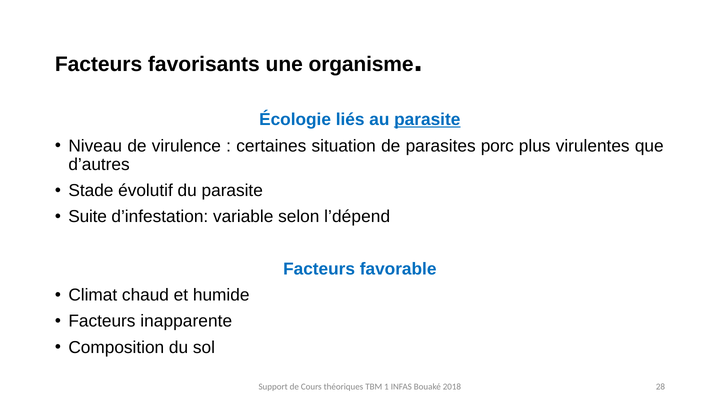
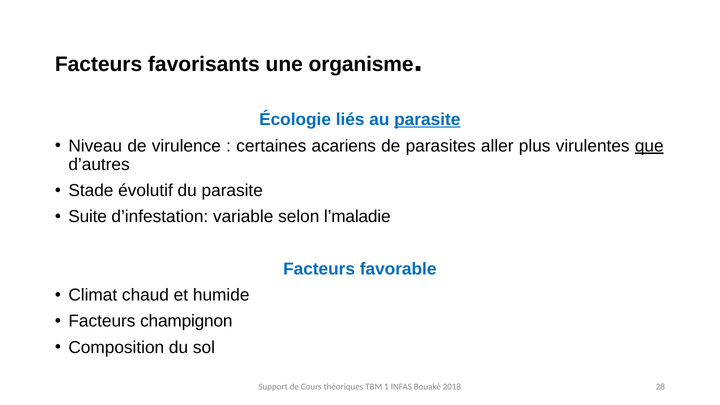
situation: situation -> acariens
porc: porc -> aller
que underline: none -> present
l’dépend: l’dépend -> l’maladie
inapparente: inapparente -> champignon
